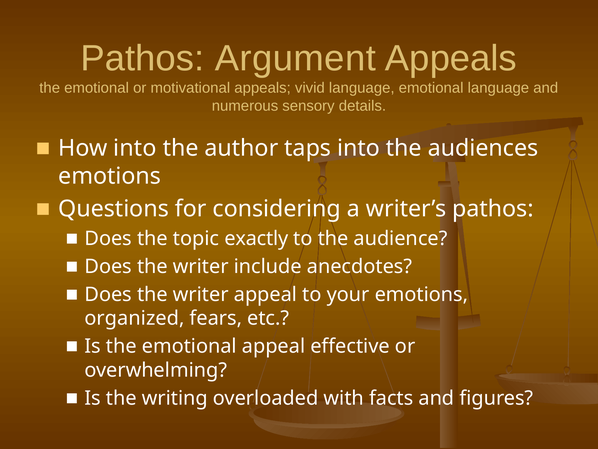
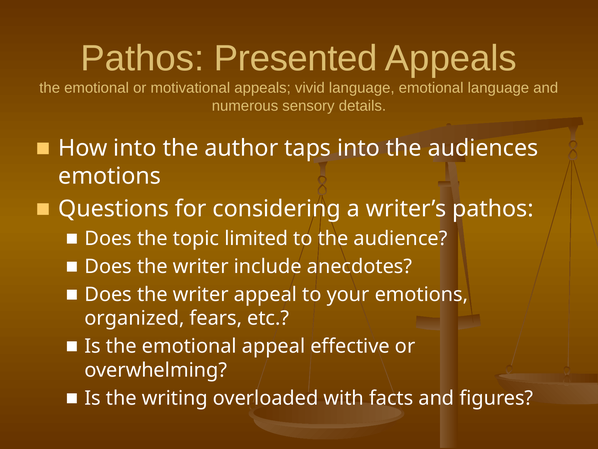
Argument: Argument -> Presented
exactly: exactly -> limited
